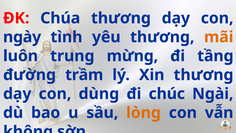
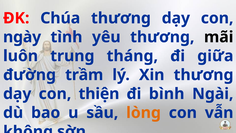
mãi colour: orange -> black
mừng: mừng -> tháng
tầng: tầng -> giữa
dùng: dùng -> thiện
chúc: chúc -> bình
